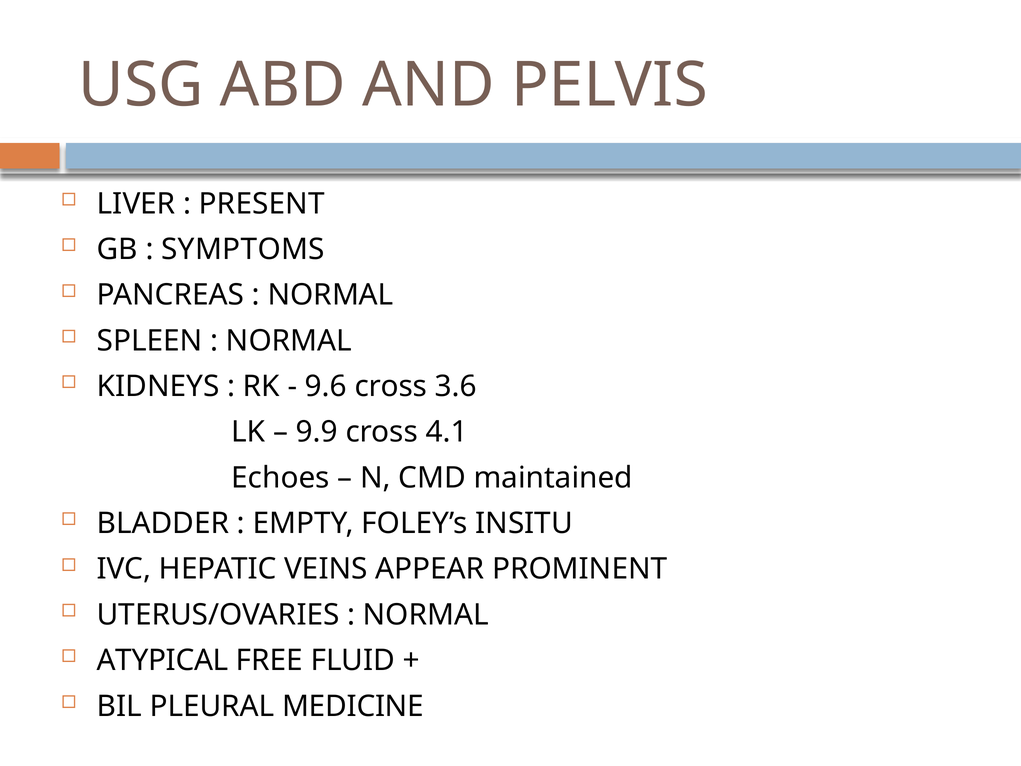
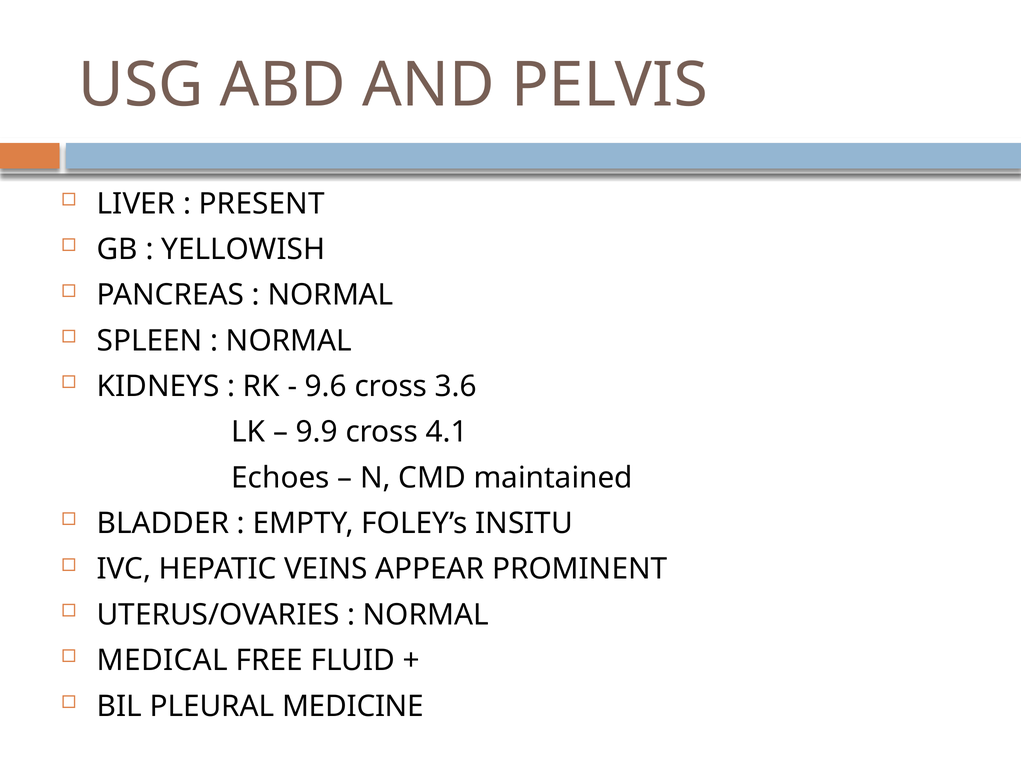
SYMPTOMS: SYMPTOMS -> YELLOWISH
ATYPICAL: ATYPICAL -> MEDICAL
